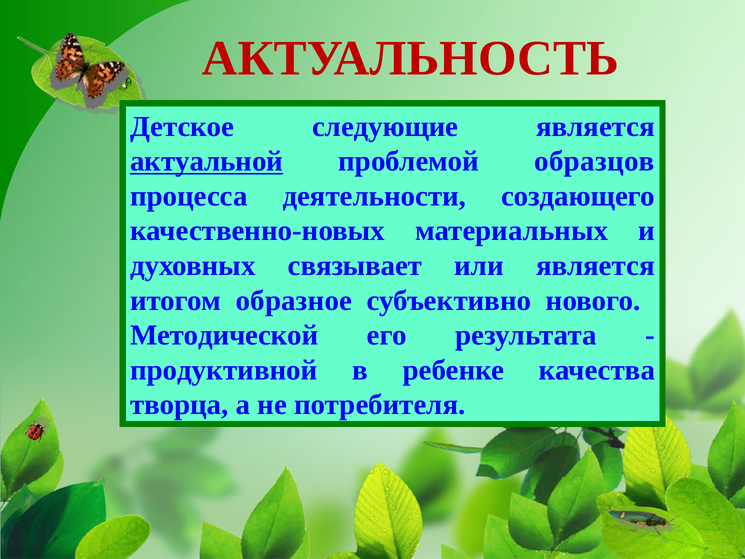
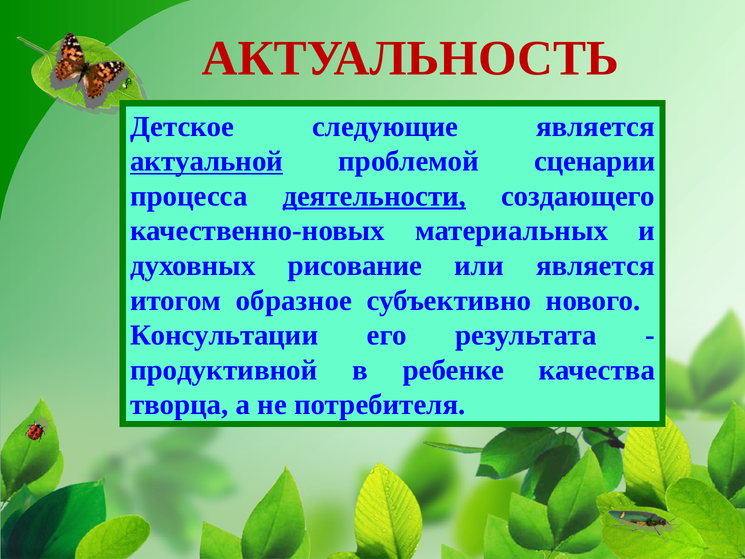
образцов: образцов -> сценарии
деятельности underline: none -> present
связывает: связывает -> рисование
Методической: Методической -> Консультации
